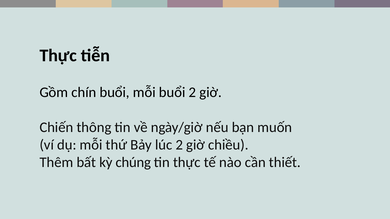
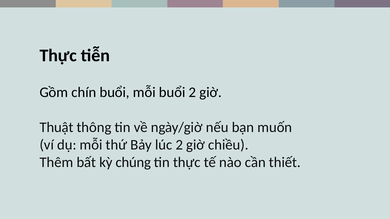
Chiến: Chiến -> Thuật
